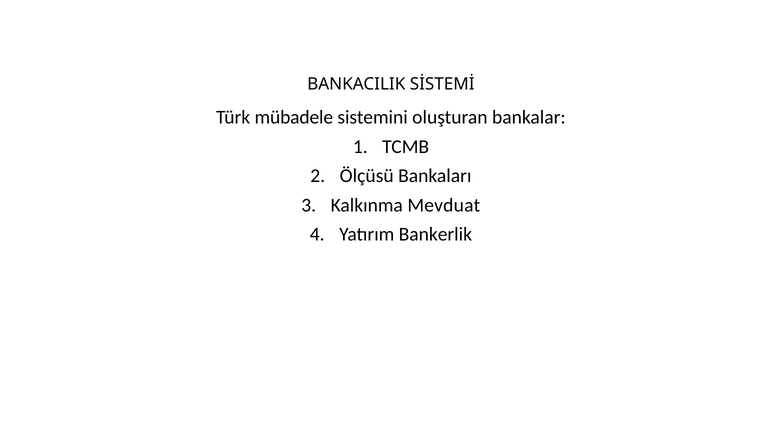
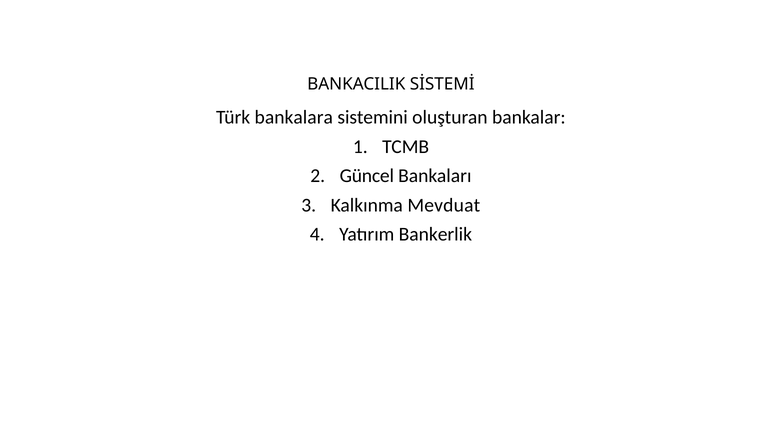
mübadele: mübadele -> bankalara
Ölçüsü: Ölçüsü -> Güncel
